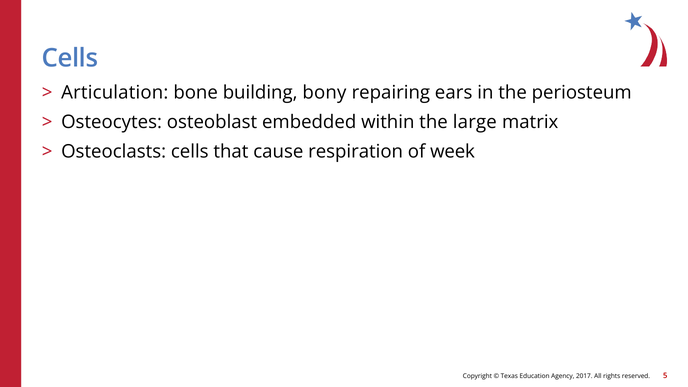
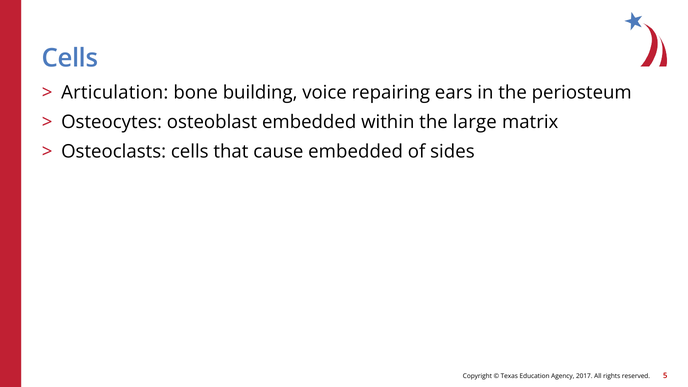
bony: bony -> voice
cause respiration: respiration -> embedded
week: week -> sides
